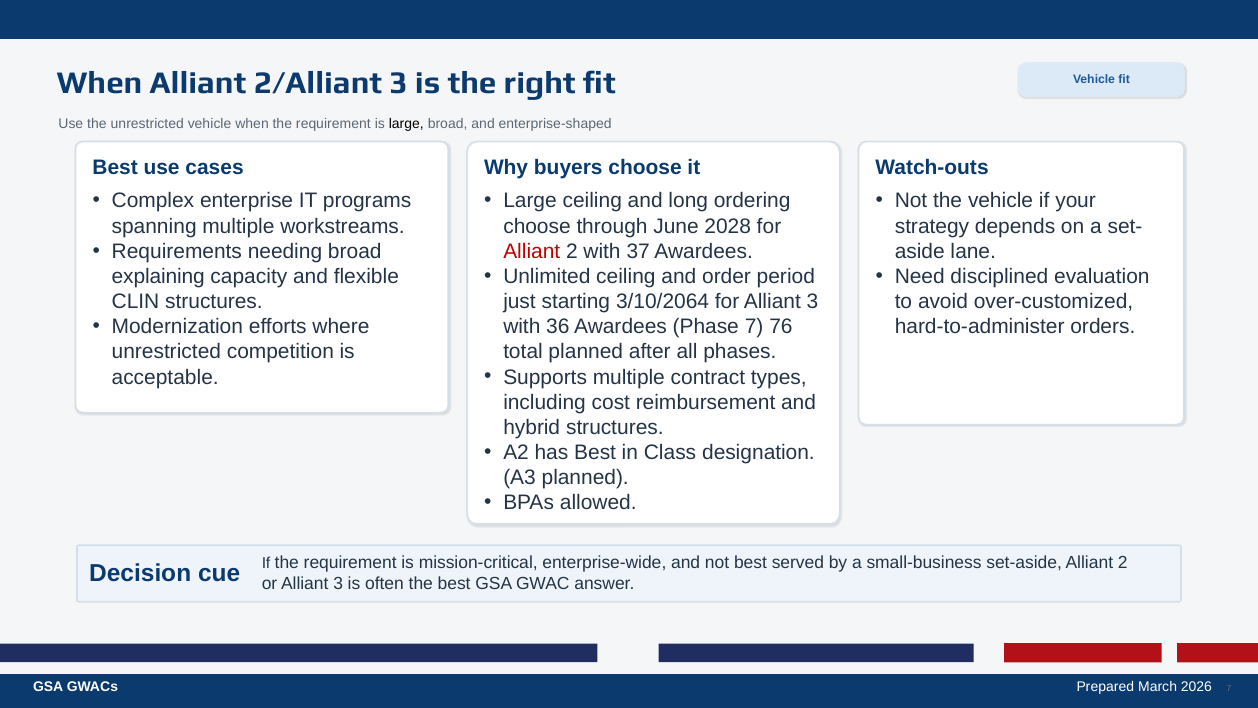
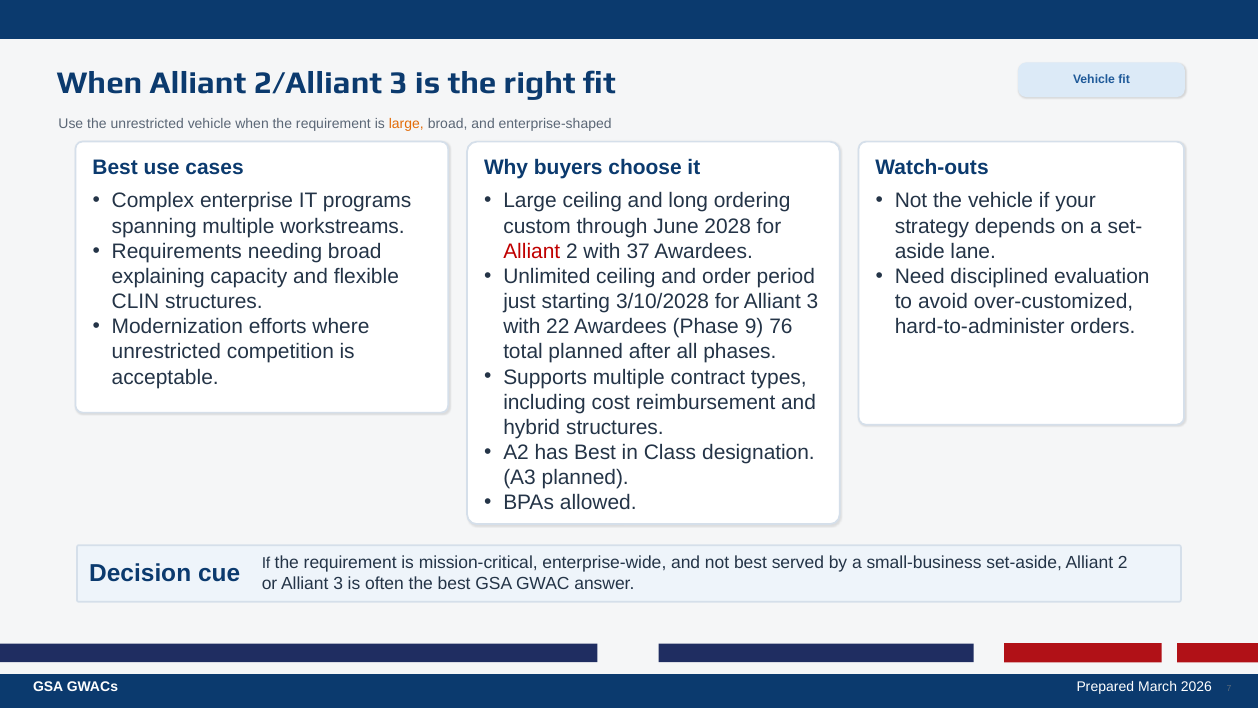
large at (406, 124) colour: black -> orange
choose at (537, 226): choose -> custom
3/10/2064: 3/10/2064 -> 3/10/2028
36: 36 -> 22
Phase 7: 7 -> 9
